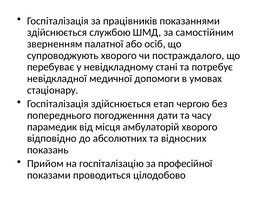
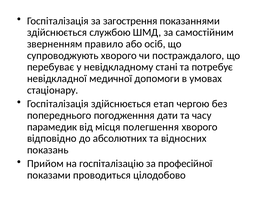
працівників: працівників -> загострення
палатної: палатної -> правило
амбулаторій: амбулаторій -> полегшення
